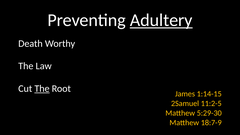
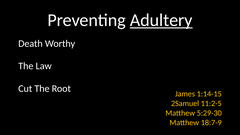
The at (42, 89) underline: present -> none
